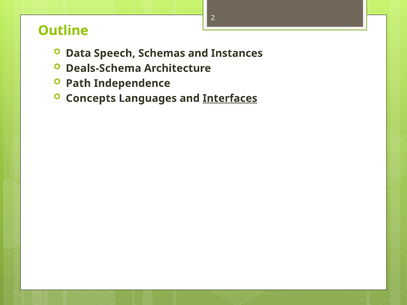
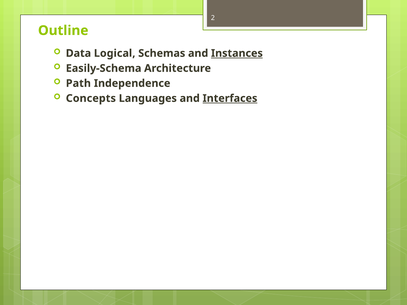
Speech: Speech -> Logical
Instances underline: none -> present
Deals-Schema: Deals-Schema -> Easily-Schema
